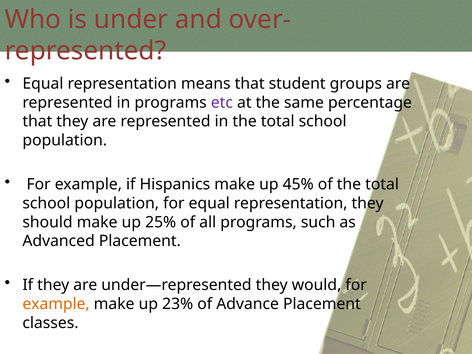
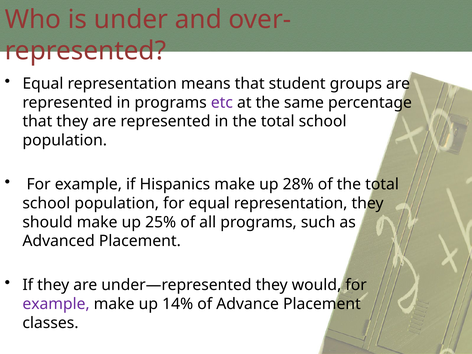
45%: 45% -> 28%
example at (56, 304) colour: orange -> purple
23%: 23% -> 14%
